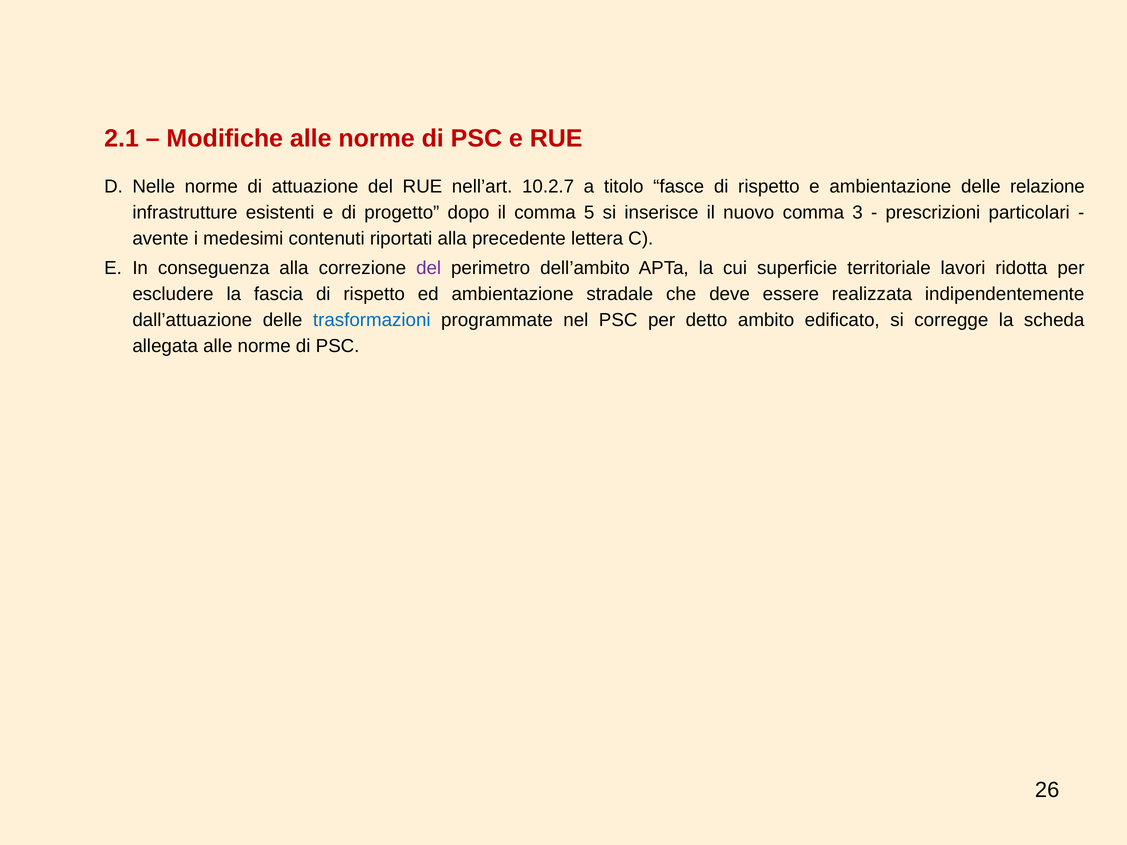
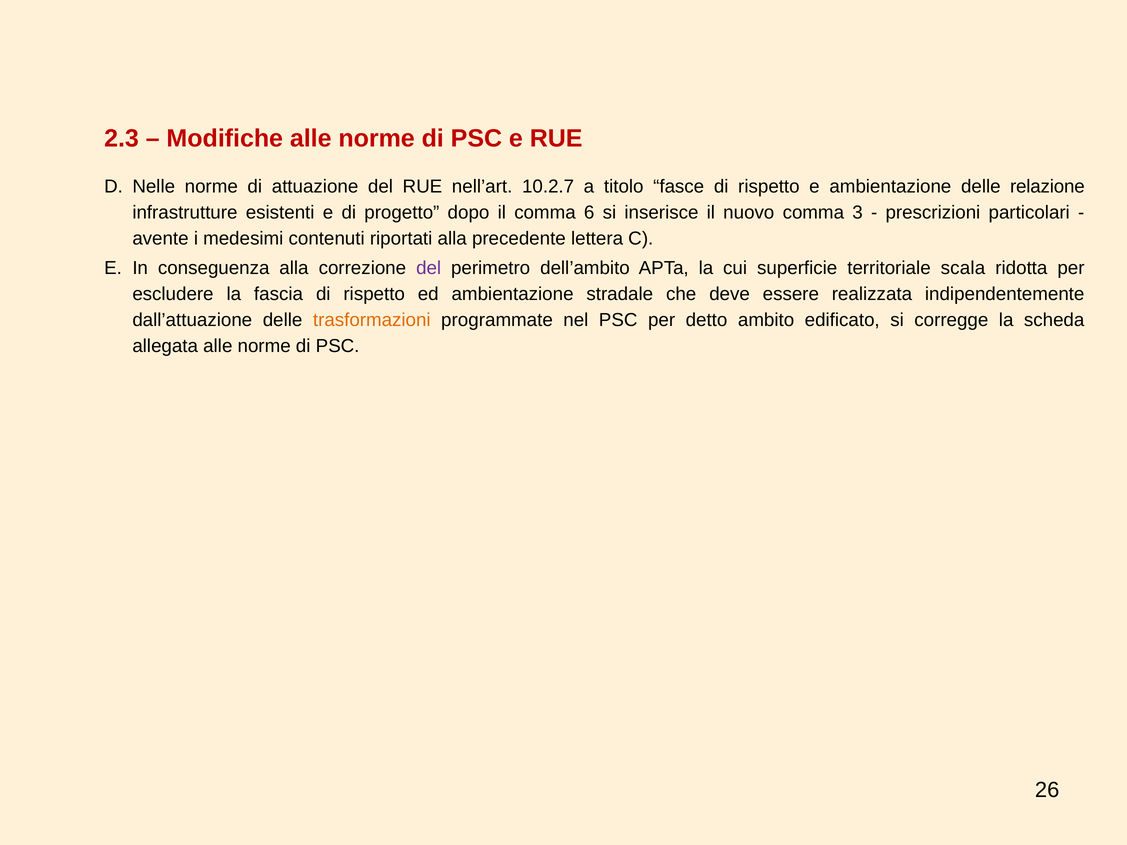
2.1: 2.1 -> 2.3
5: 5 -> 6
lavori: lavori -> scala
trasformazioni colour: blue -> orange
